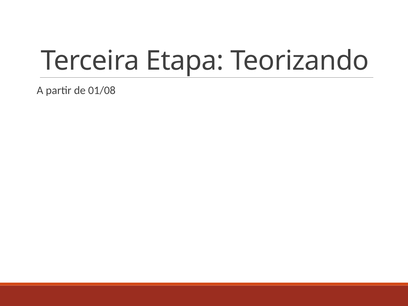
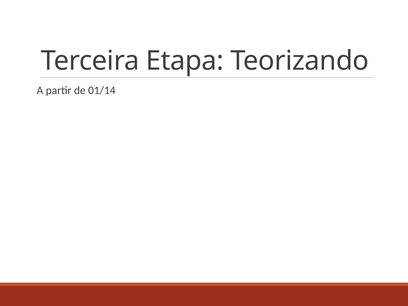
01/08: 01/08 -> 01/14
